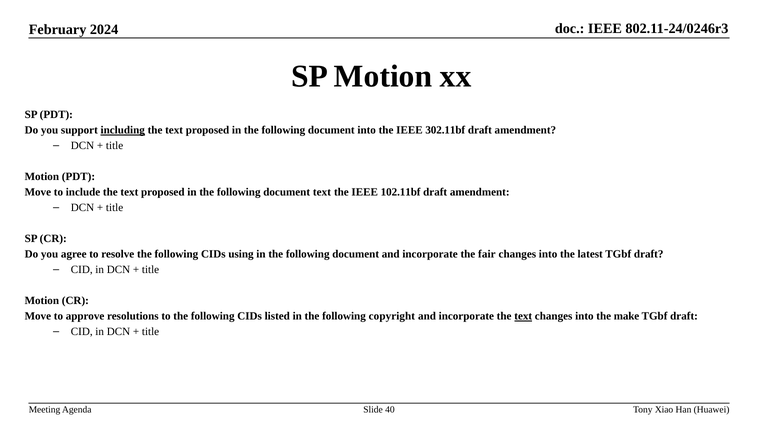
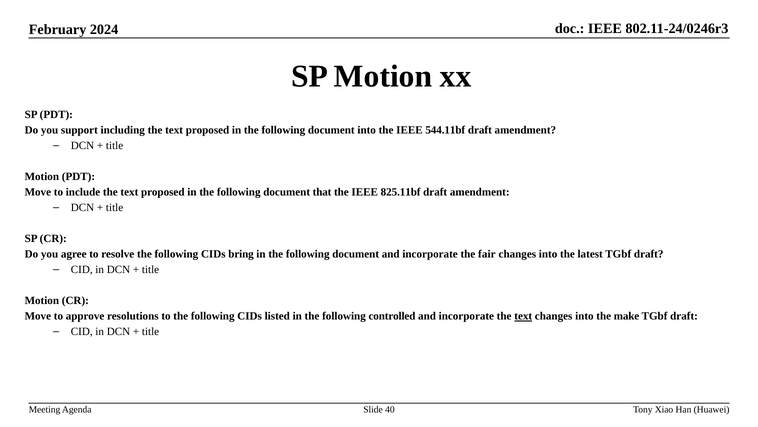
including underline: present -> none
302.11bf: 302.11bf -> 544.11bf
document text: text -> that
102.11bf: 102.11bf -> 825.11bf
using: using -> bring
copyright: copyright -> controlled
